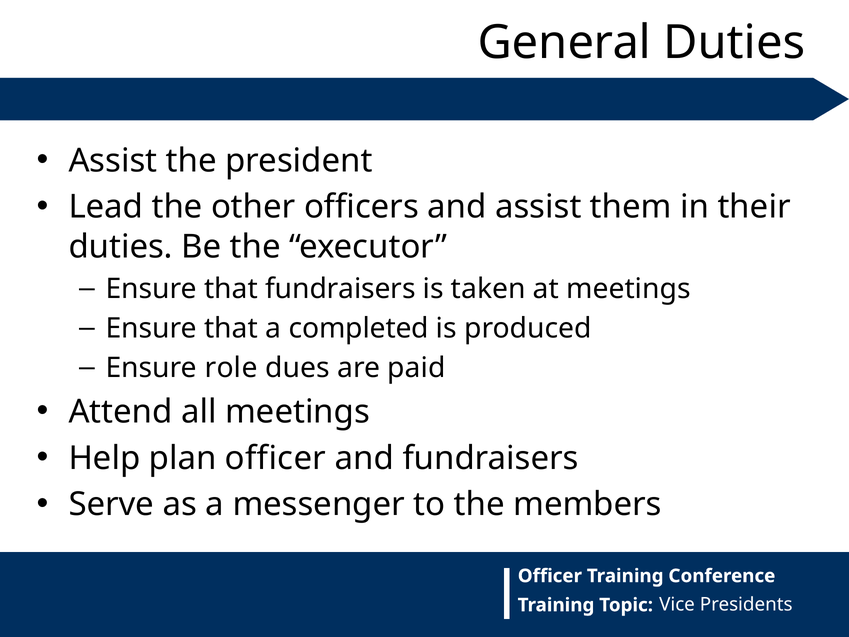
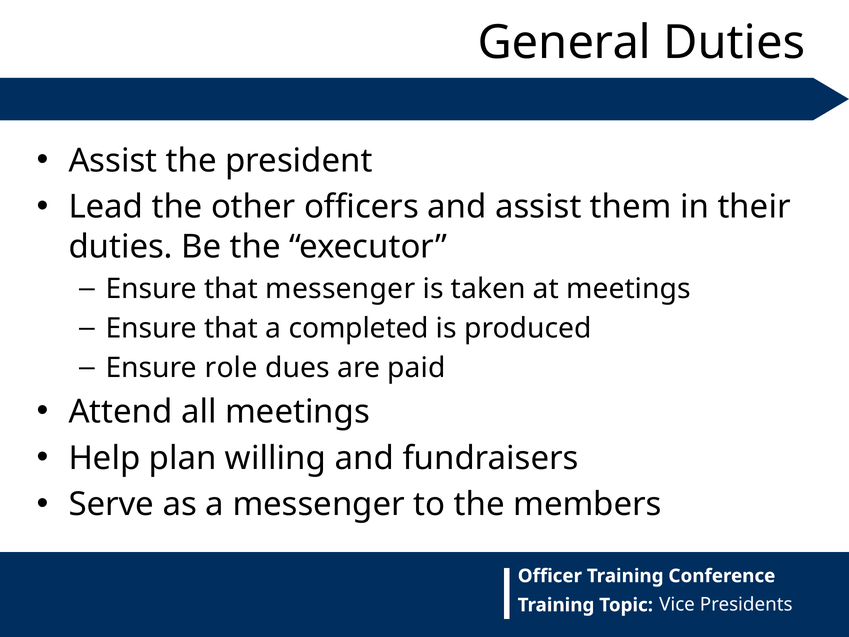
that fundraisers: fundraisers -> messenger
plan officer: officer -> willing
